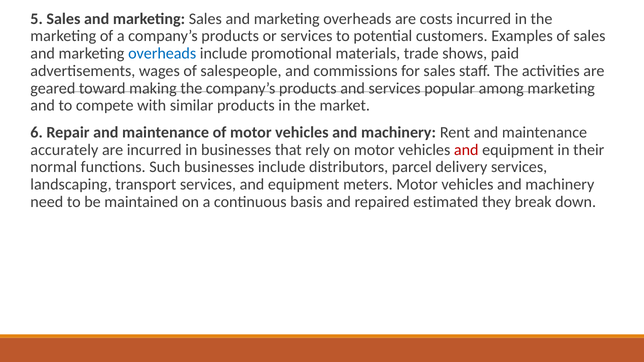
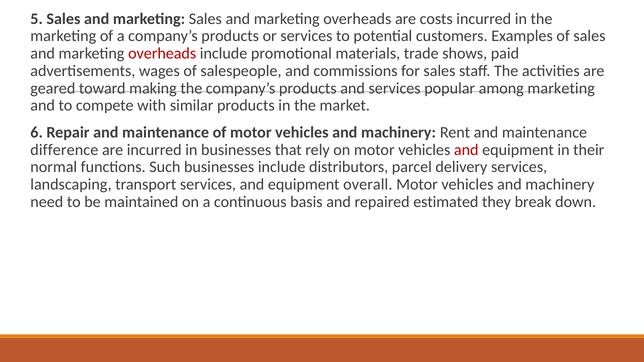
overheads at (162, 54) colour: blue -> red
accurately: accurately -> difference
meters: meters -> overall
